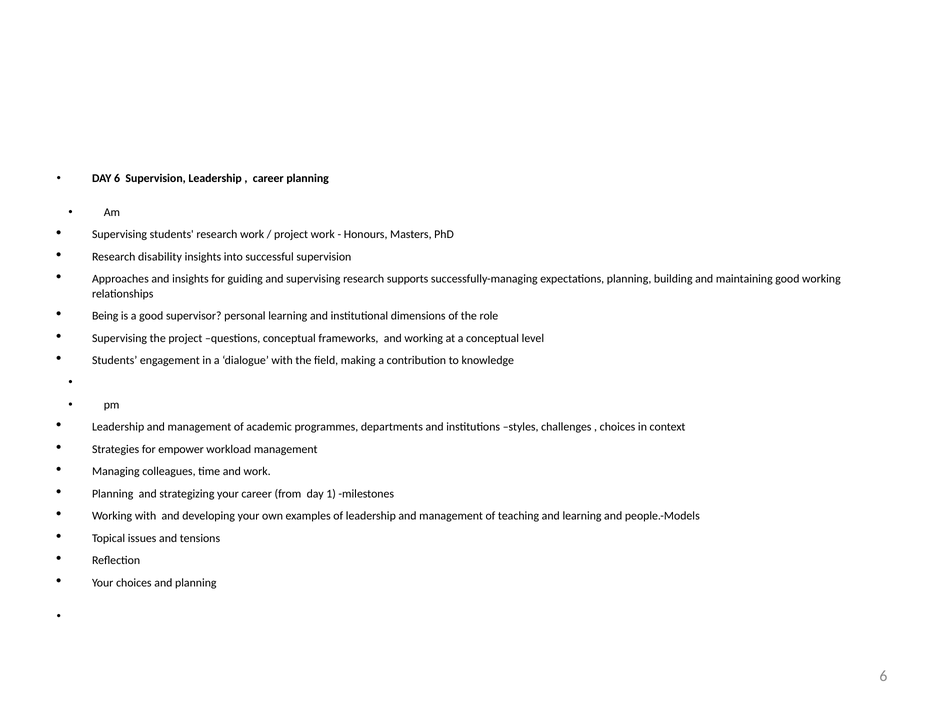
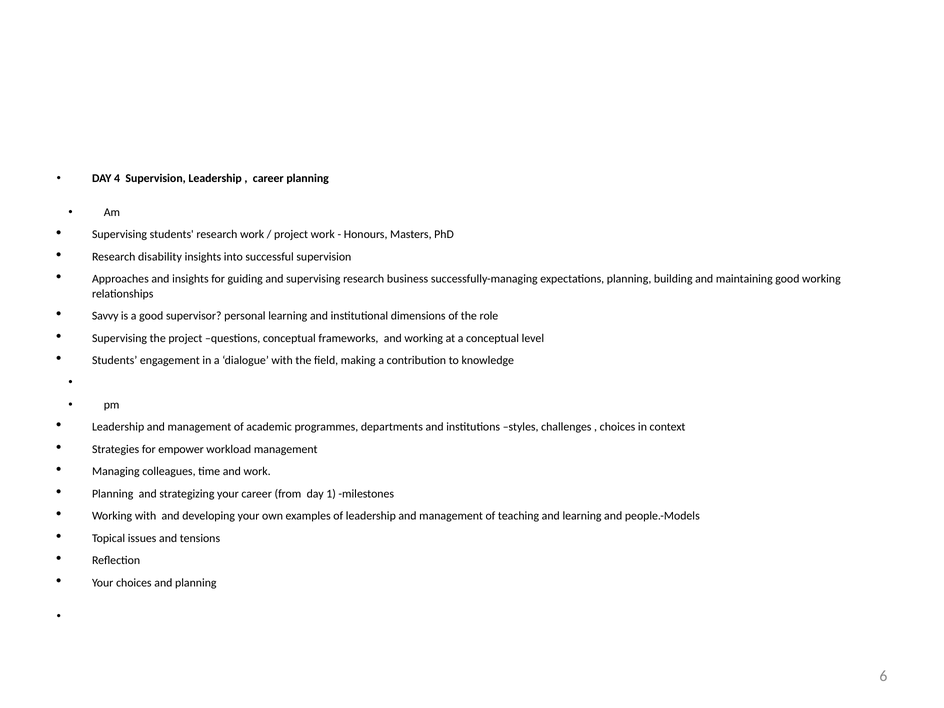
DAY 6: 6 -> 4
supports: supports -> business
Being: Being -> Savvy
